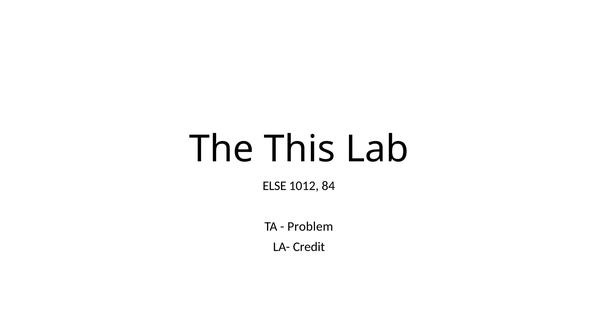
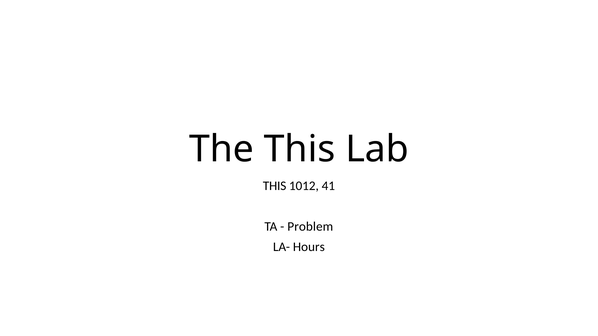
ELSE at (275, 186): ELSE -> THIS
84: 84 -> 41
Credit: Credit -> Hours
